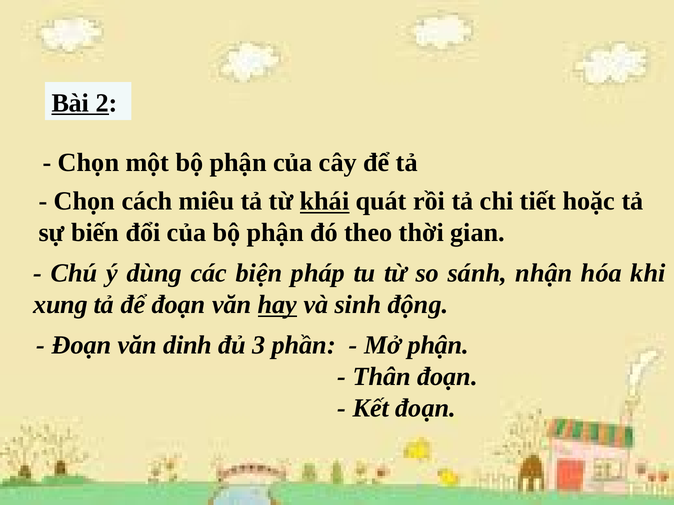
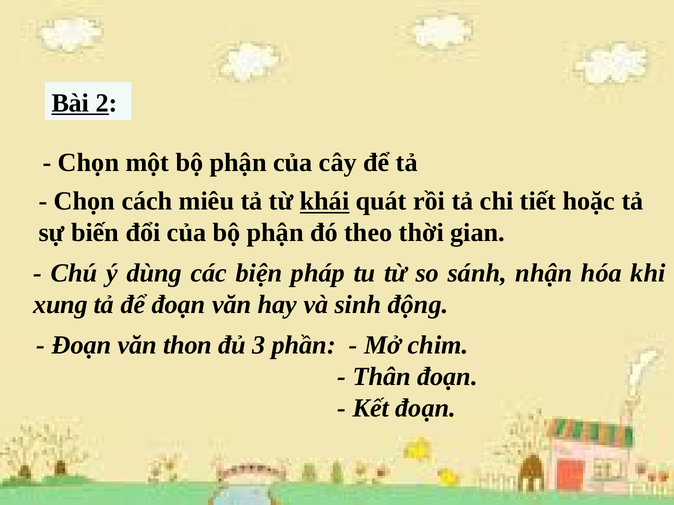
hay underline: present -> none
dinh: dinh -> thon
Mở phận: phận -> chim
